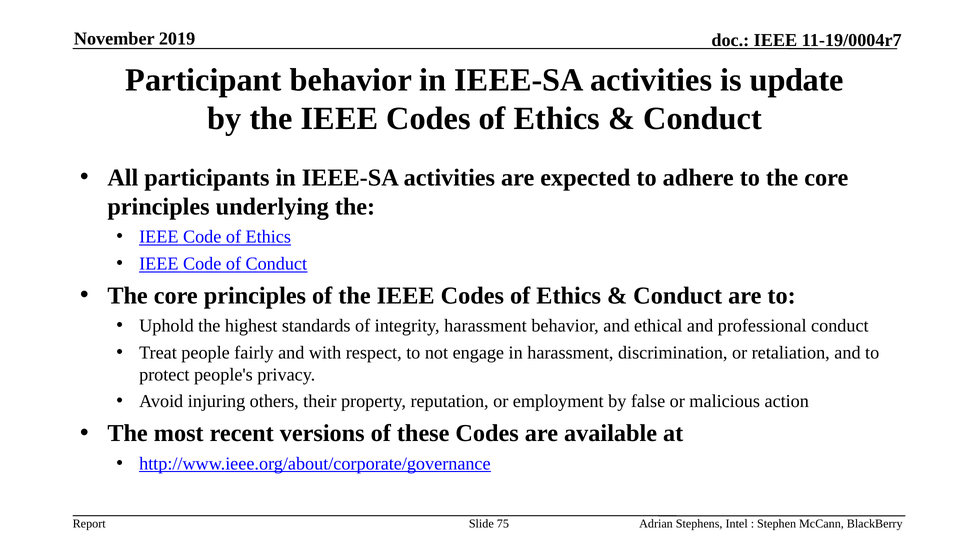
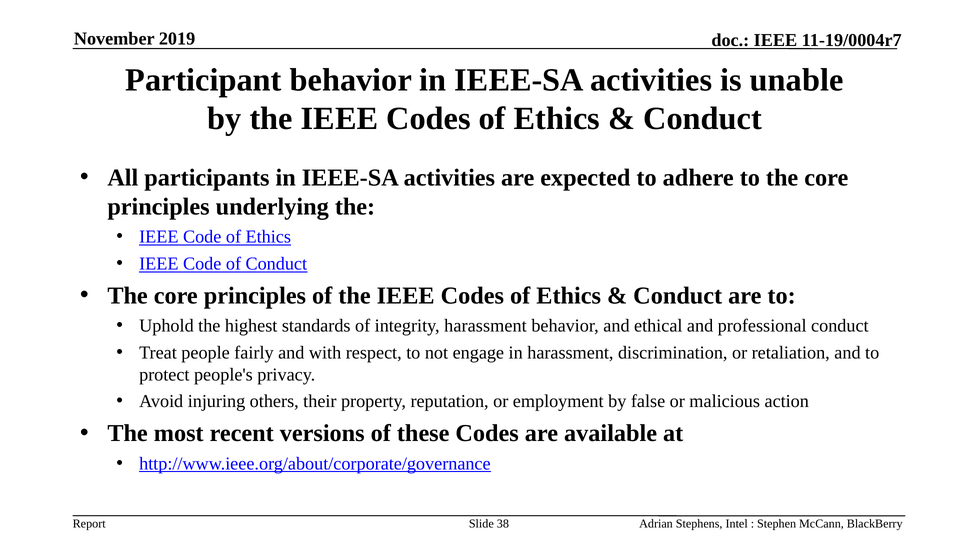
update: update -> unable
75: 75 -> 38
